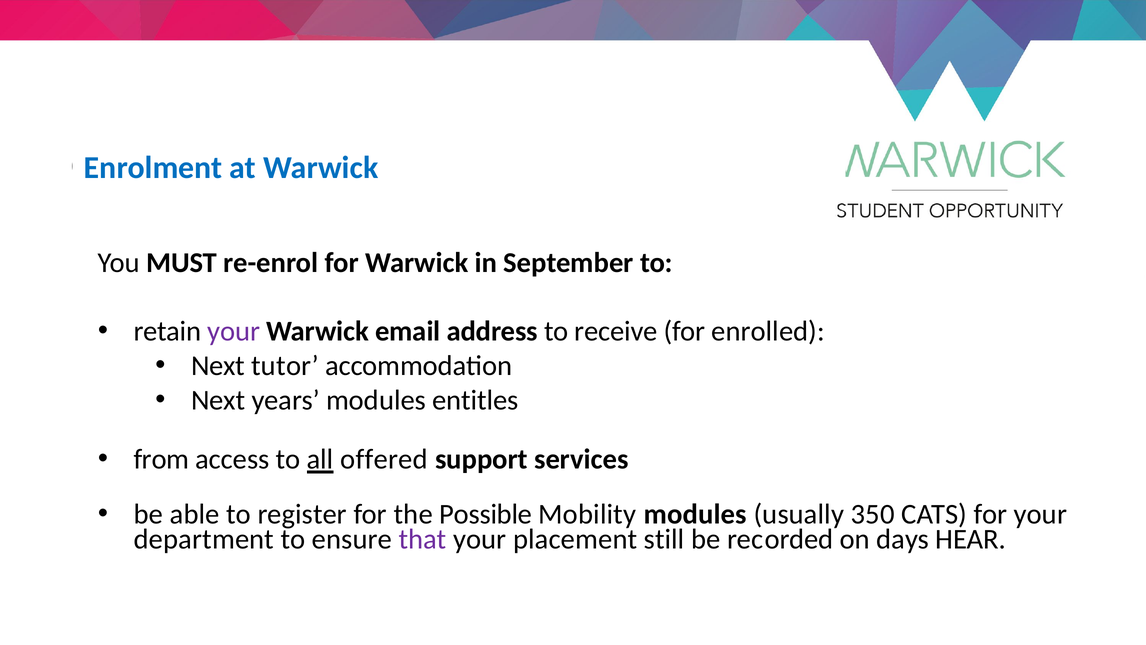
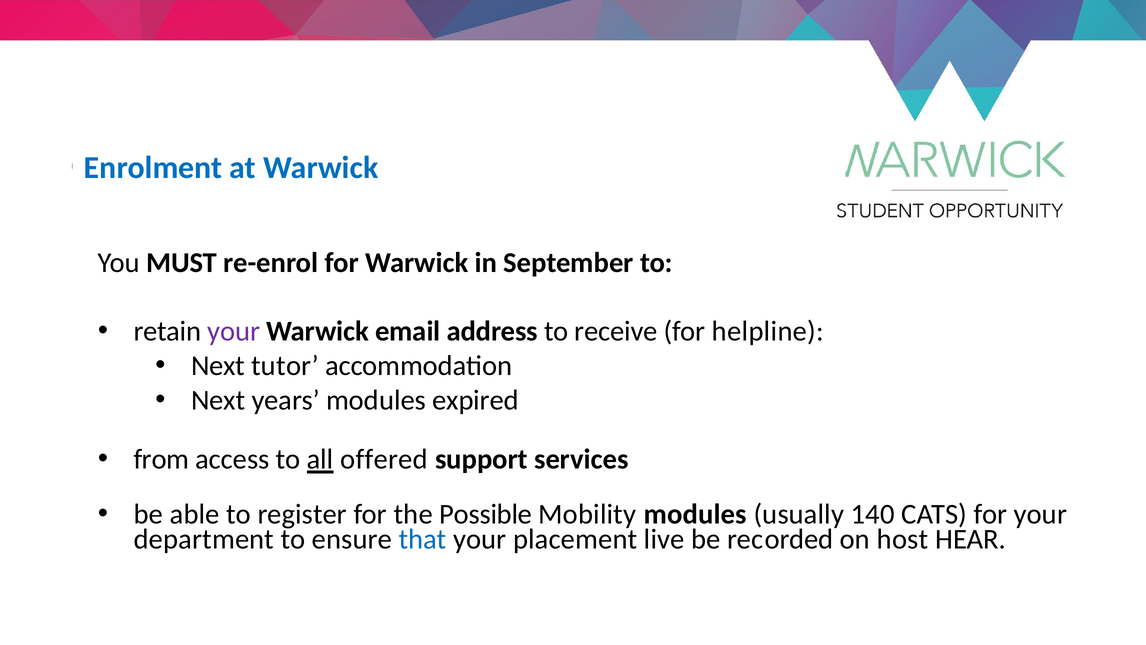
enrolled: enrolled -> helpline
entitles: entitles -> expired
350: 350 -> 140
that colour: purple -> blue
still: still -> live
days: days -> host
